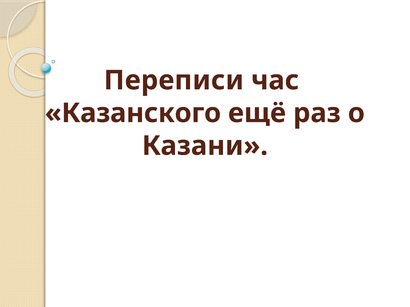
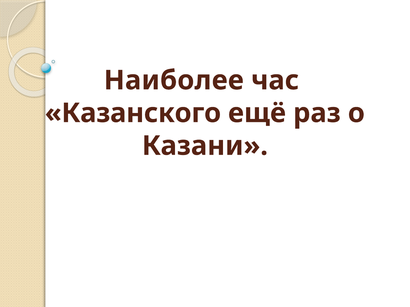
Переписи: Переписи -> Наиболее
